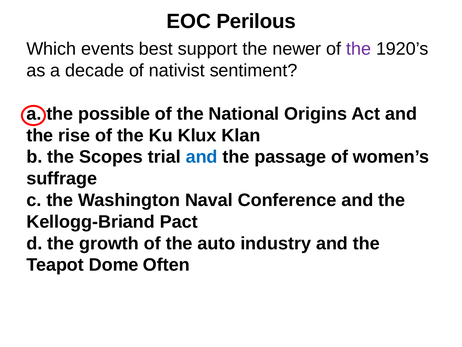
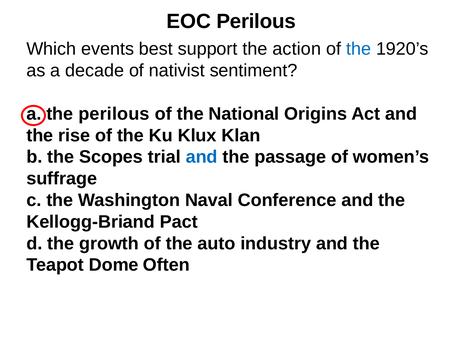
newer: newer -> action
the at (359, 49) colour: purple -> blue
the possible: possible -> perilous
